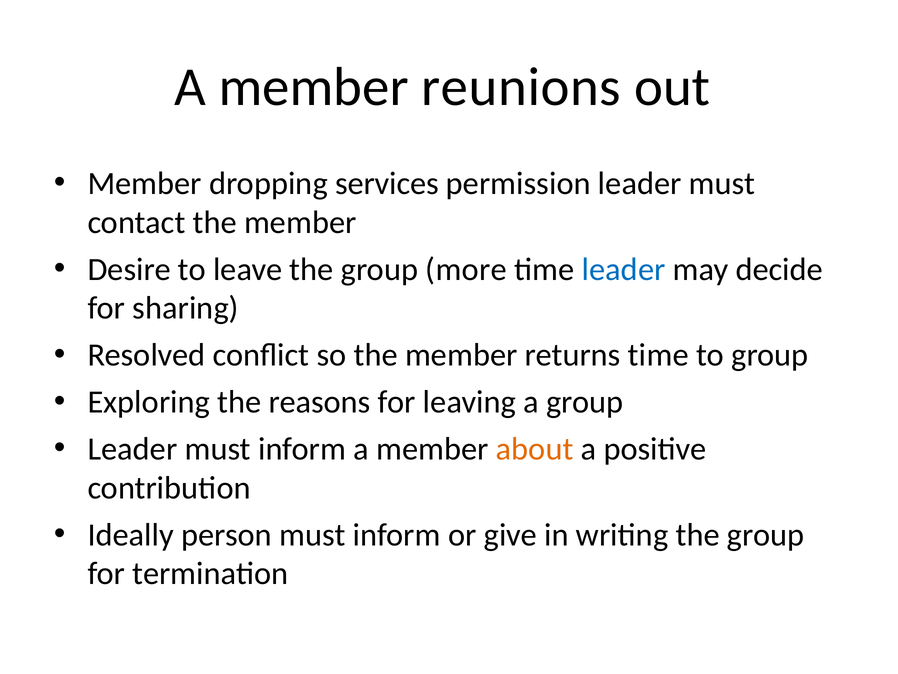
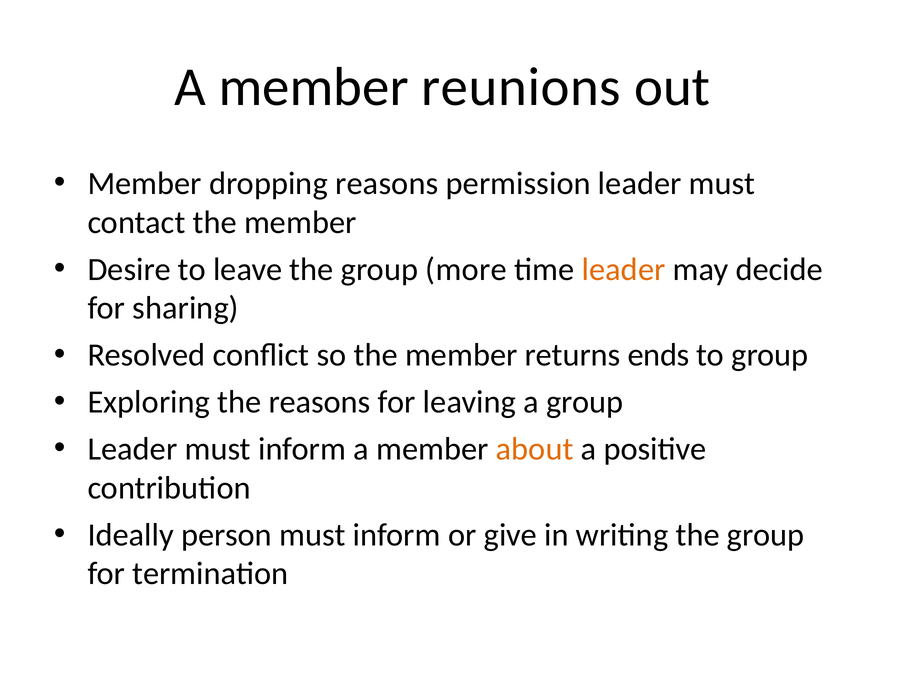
dropping services: services -> reasons
leader at (624, 269) colour: blue -> orange
returns time: time -> ends
